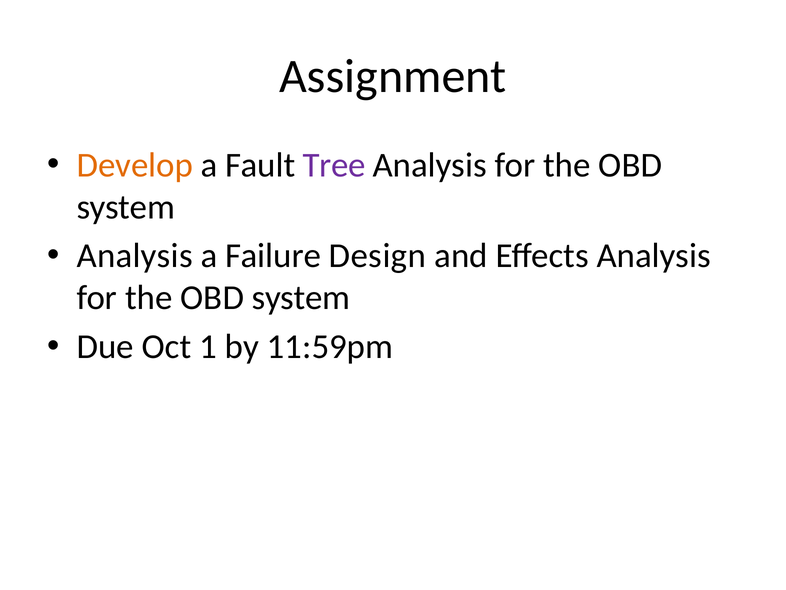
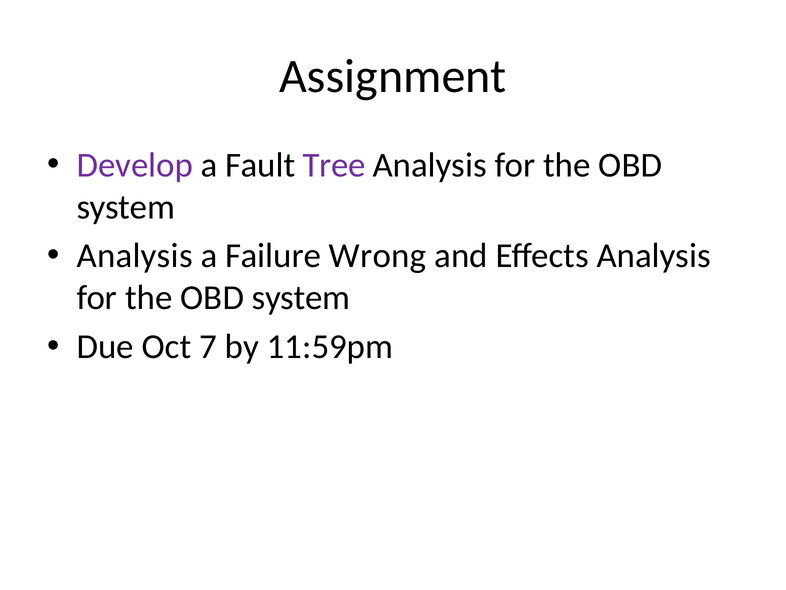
Develop colour: orange -> purple
Design: Design -> Wrong
1: 1 -> 7
